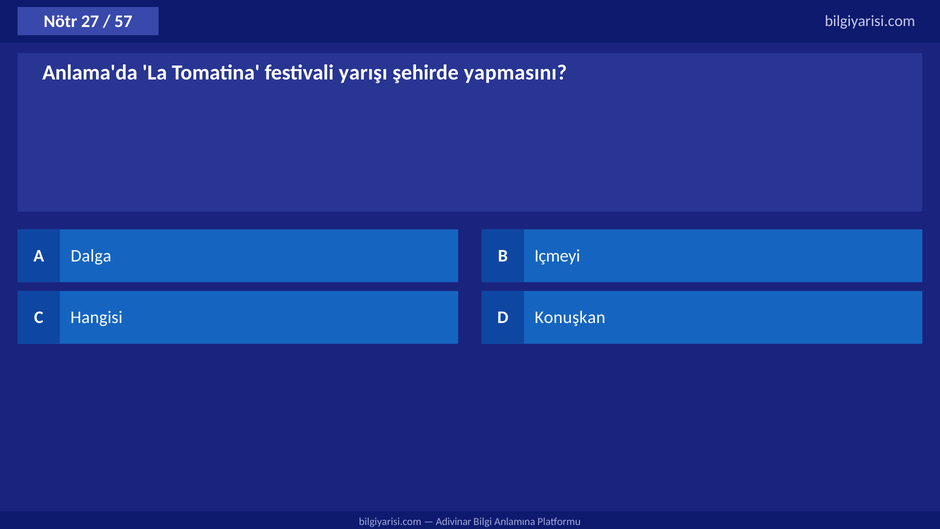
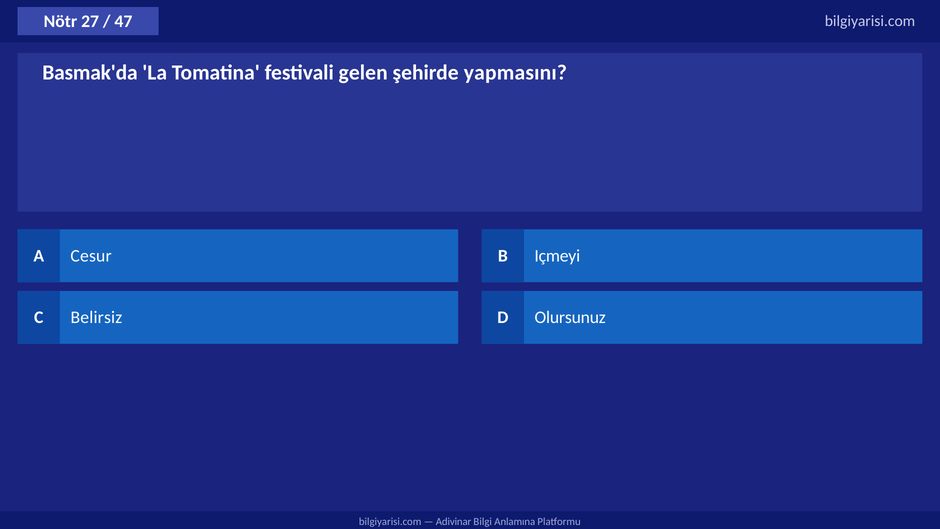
57: 57 -> 47
Anlama'da: Anlama'da -> Basmak'da
yarışı: yarışı -> gelen
Dalga: Dalga -> Cesur
Hangisi: Hangisi -> Belirsiz
Konuşkan: Konuşkan -> Olursunuz
